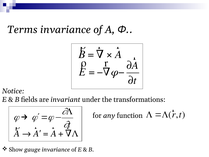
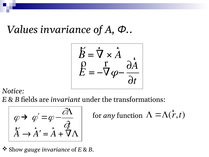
Terms: Terms -> Values
